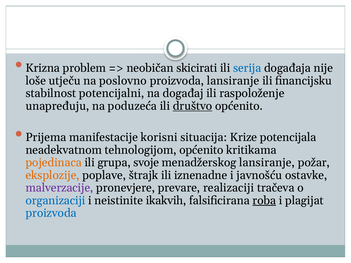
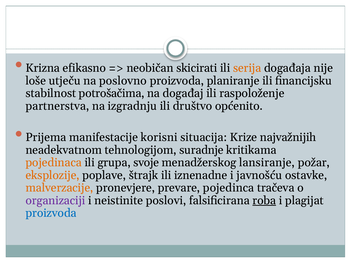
problem: problem -> efikasno
serija colour: blue -> orange
proizvoda lansiranje: lansiranje -> planiranje
potencijalni: potencijalni -> potrošačima
unapređuju: unapređuju -> partnerstva
poduzeća: poduzeća -> izgradnju
društvo underline: present -> none
potencijala: potencijala -> najvažnijih
tehnologijom općenito: općenito -> suradnje
malverzacije colour: purple -> orange
realizaciji: realizaciji -> pojedinca
organizaciji colour: blue -> purple
ikakvih: ikakvih -> poslovi
